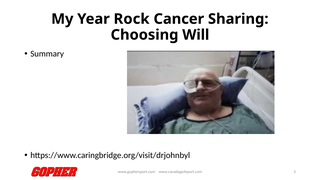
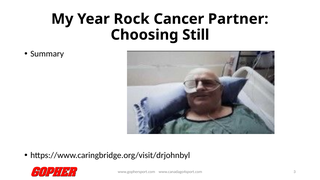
Sharing: Sharing -> Partner
Will: Will -> Still
